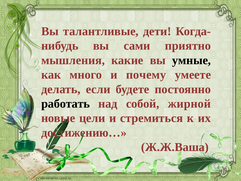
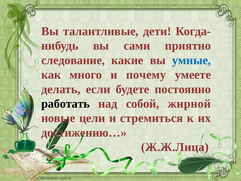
мышления: мышления -> следование
умные colour: black -> blue
Ж.Ж.Ваша: Ж.Ж.Ваша -> Ж.Ж.Лица
